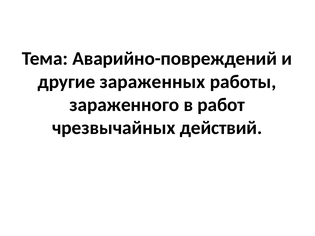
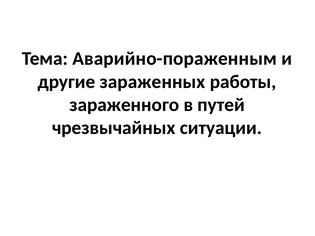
Аварийно-повреждений: Аварийно-повреждений -> Аварийно-пораженным
работ: работ -> путей
действий: действий -> ситуации
